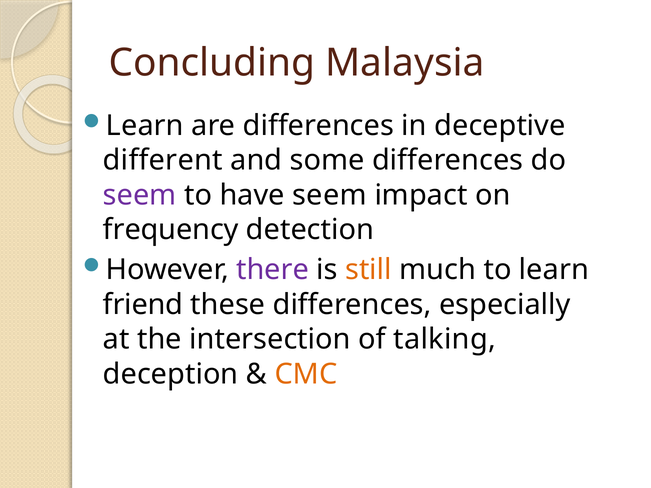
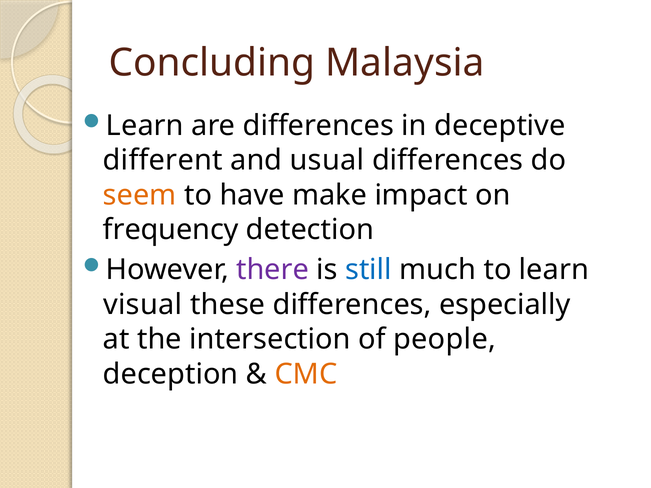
some: some -> usual
seem at (140, 195) colour: purple -> orange
have seem: seem -> make
still colour: orange -> blue
friend: friend -> visual
talking: talking -> people
